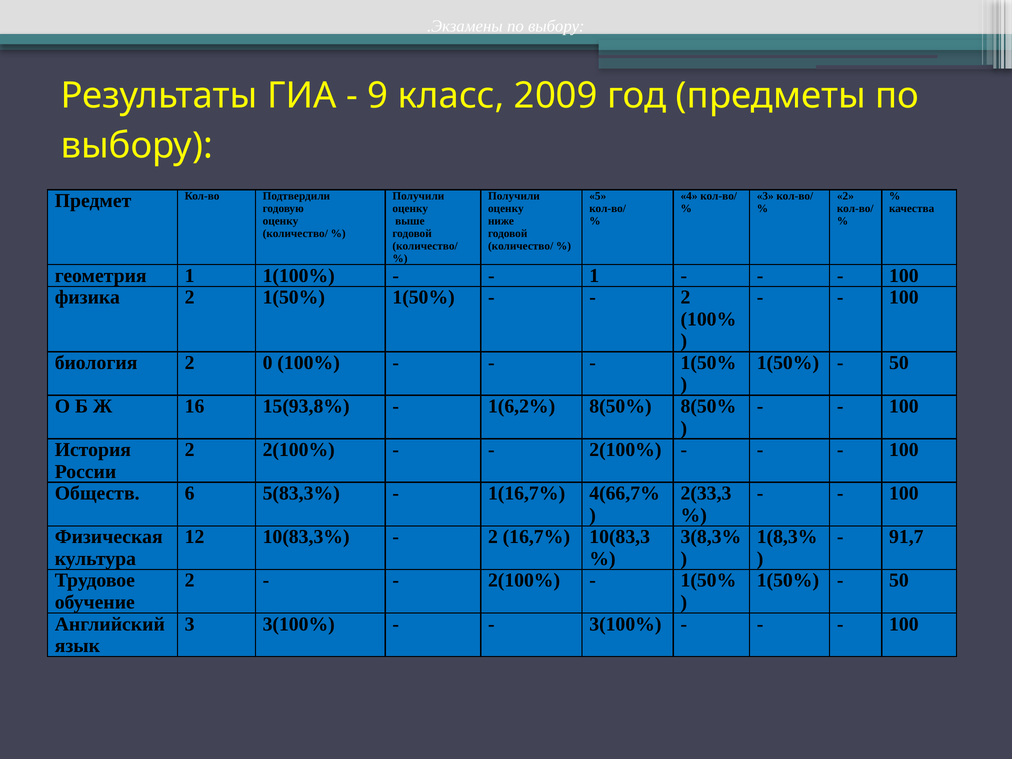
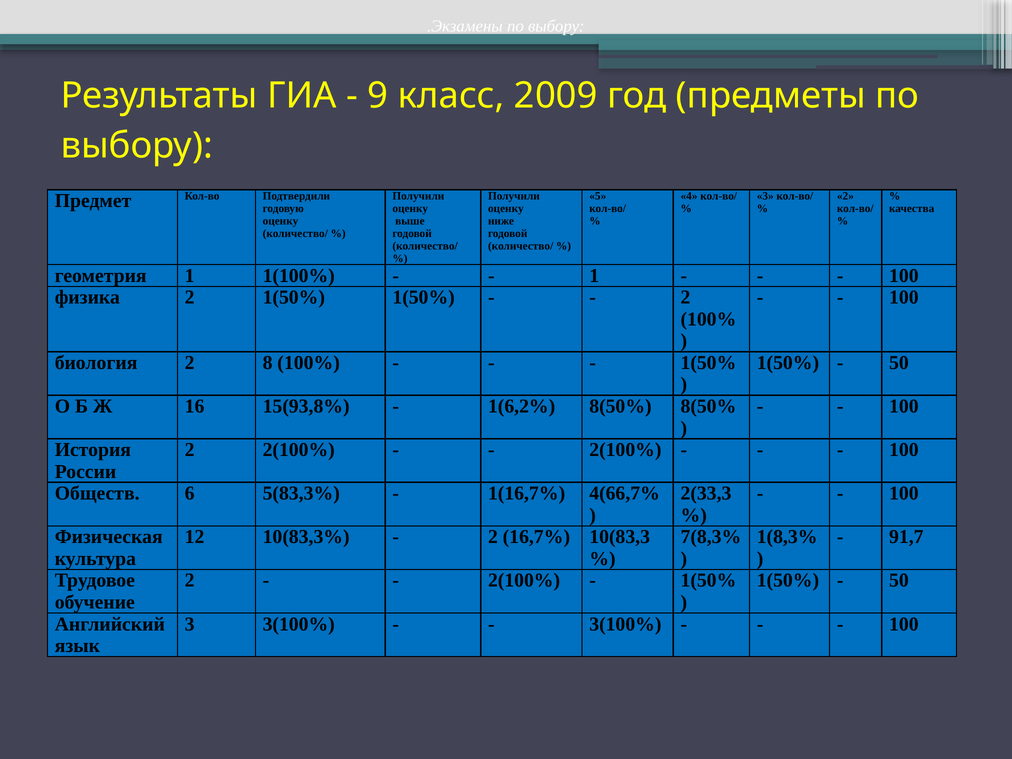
0: 0 -> 8
3(8,3%: 3(8,3% -> 7(8,3%
